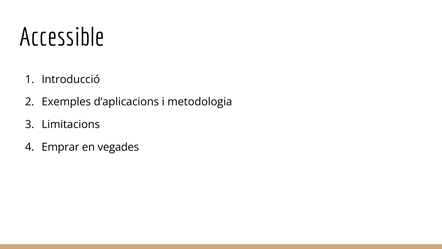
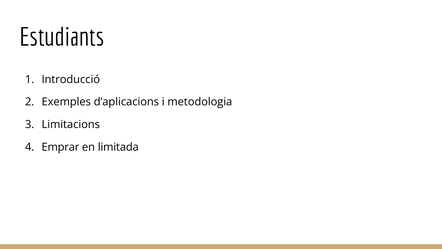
Accessible: Accessible -> Estudiants
vegades: vegades -> limitada
